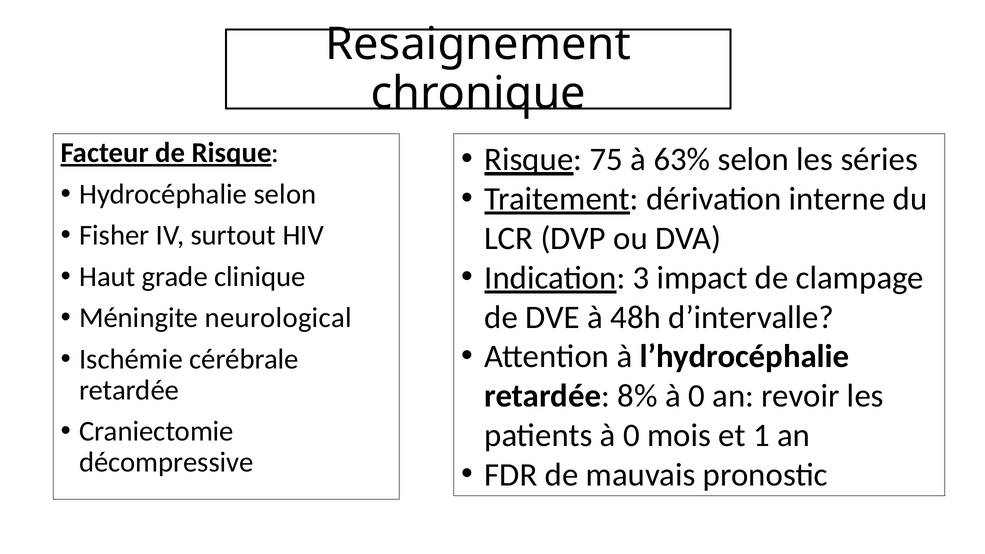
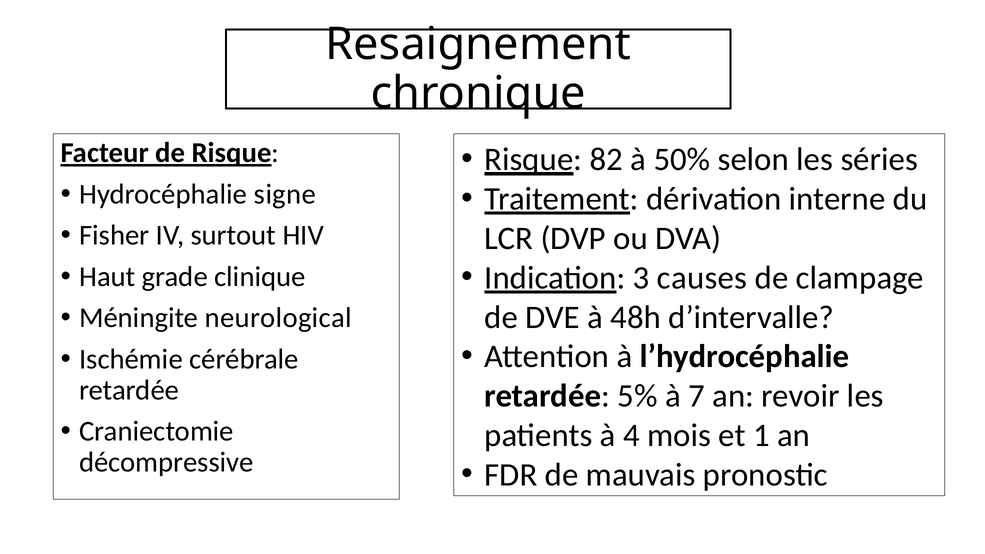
75: 75 -> 82
63%: 63% -> 50%
Hydrocéphalie selon: selon -> signe
impact: impact -> causes
8%: 8% -> 5%
0 at (696, 396): 0 -> 7
patients à 0: 0 -> 4
